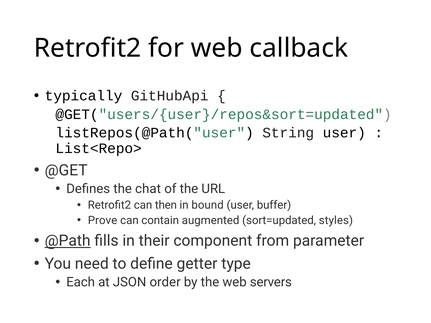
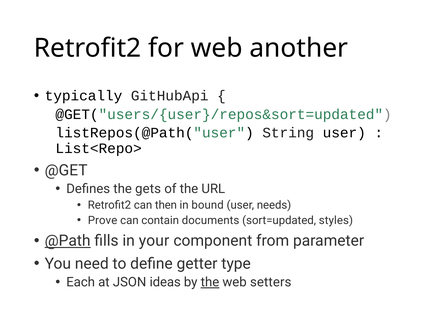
callback: callback -> another
chat: chat -> gets
buffer: buffer -> needs
augmented: augmented -> documents
their: their -> your
order: order -> ideas
the at (210, 282) underline: none -> present
servers: servers -> setters
